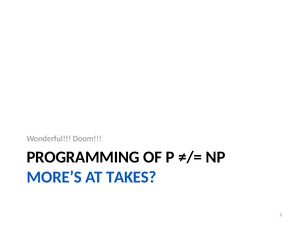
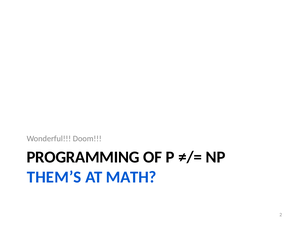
MORE’S: MORE’S -> THEM’S
TAKES: TAKES -> MATH
